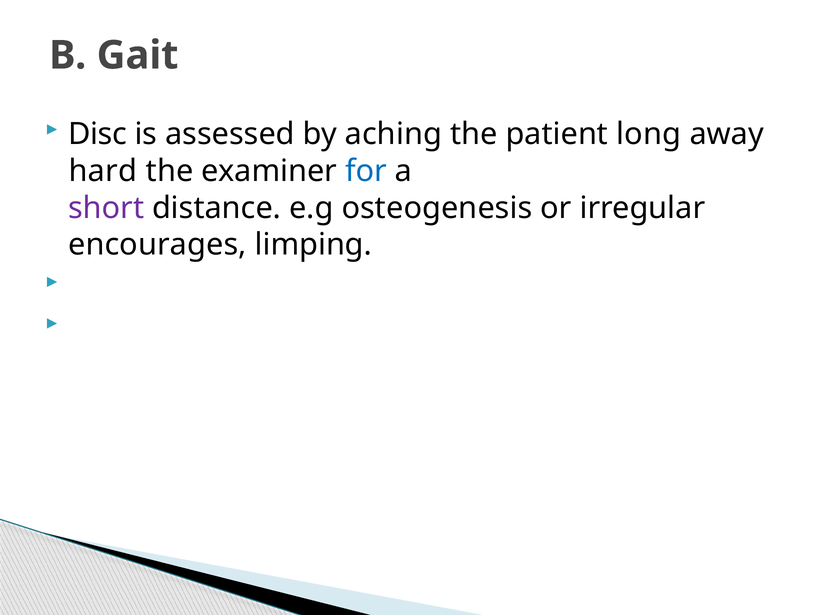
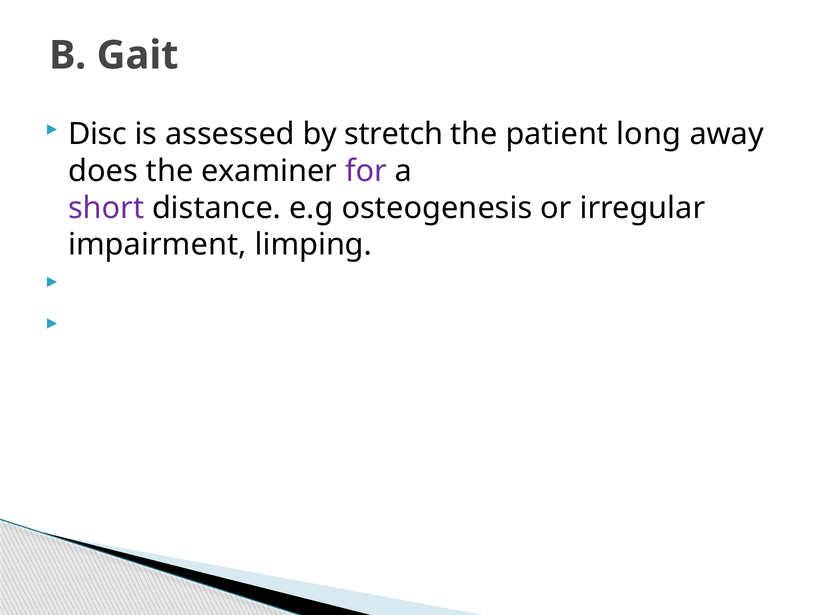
aching: aching -> stretch
hard: hard -> does
for colour: blue -> purple
encourages: encourages -> impairment
